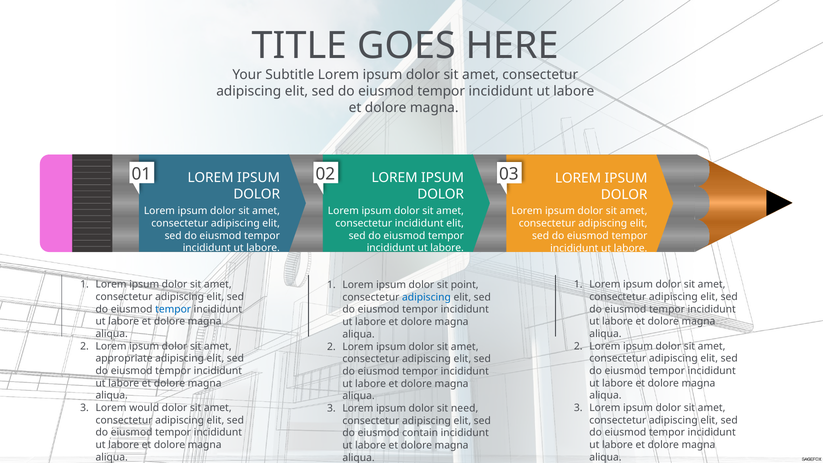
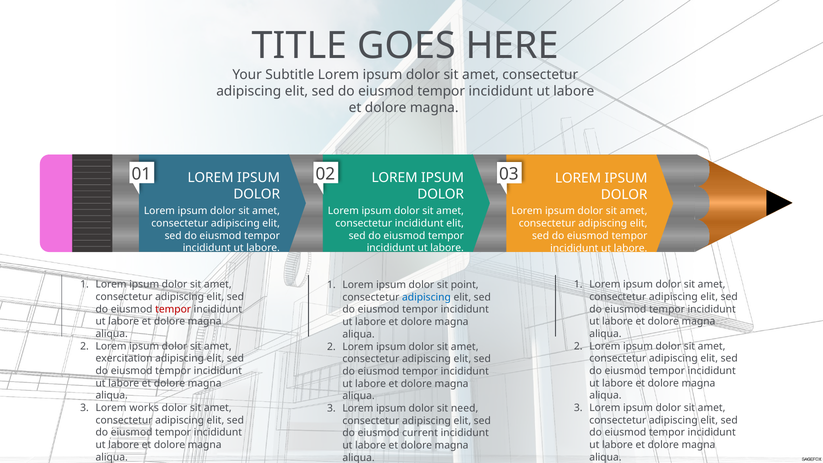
tempor at (173, 309) colour: blue -> red
appropriate: appropriate -> exercitation
would: would -> works
contain: contain -> current
